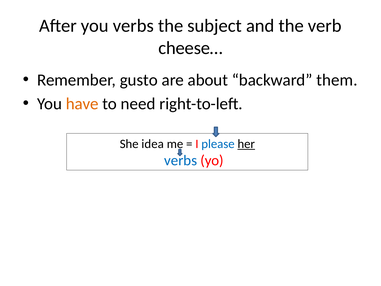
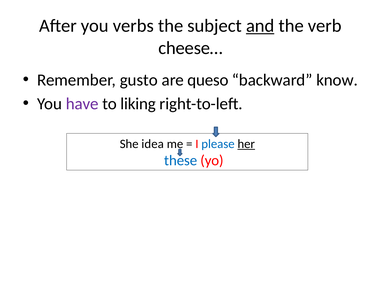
and underline: none -> present
about: about -> queso
them: them -> know
have colour: orange -> purple
need: need -> liking
Le verbs: verbs -> these
